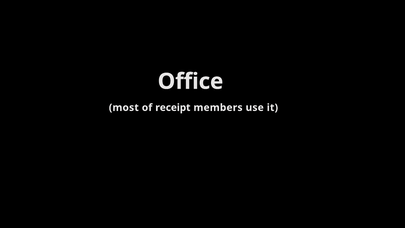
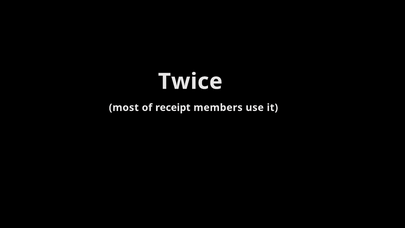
Office: Office -> Twice
